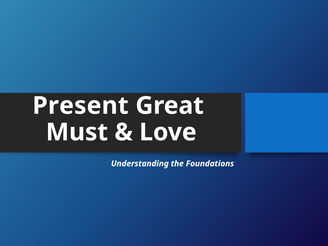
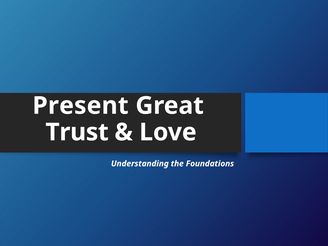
Must: Must -> Trust
